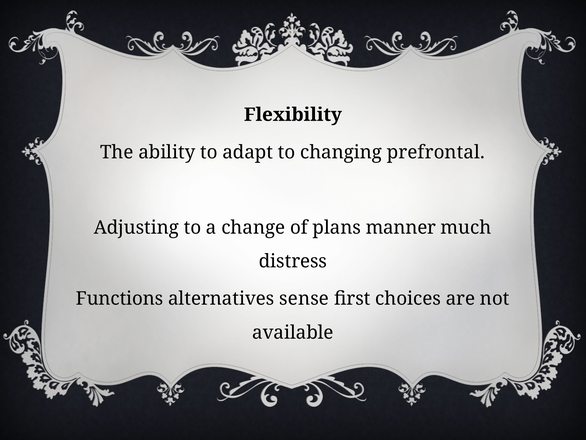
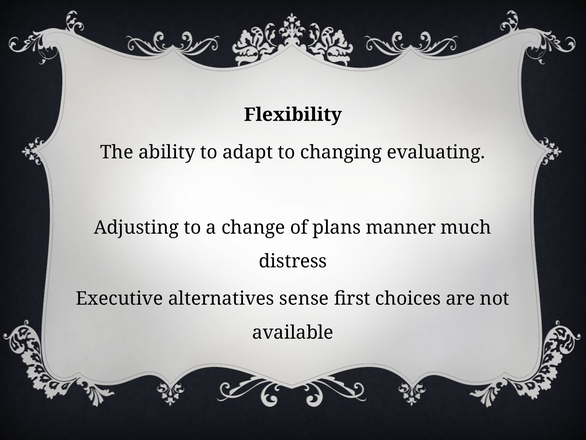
prefrontal: prefrontal -> evaluating
Functions: Functions -> Executive
